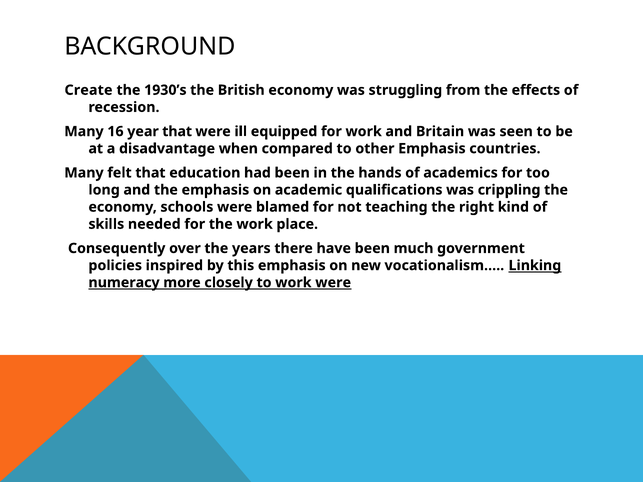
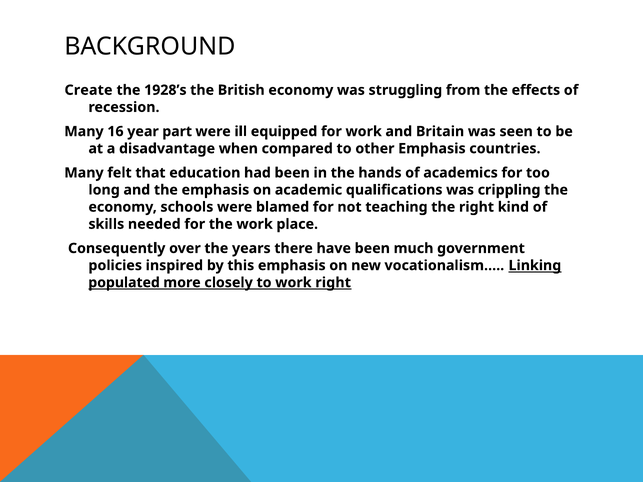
1930’s: 1930’s -> 1928’s
year that: that -> part
numeracy: numeracy -> populated
work were: were -> right
